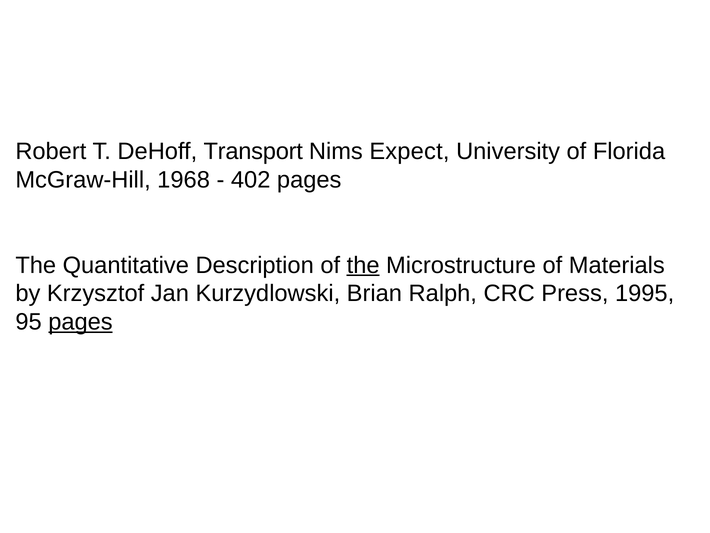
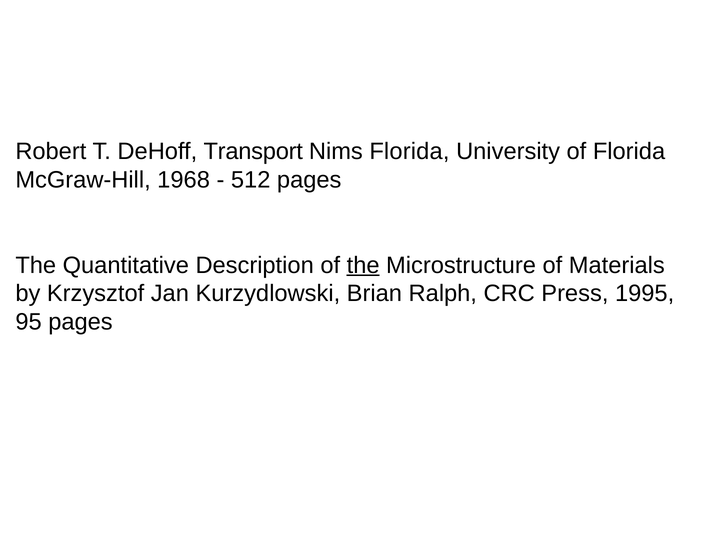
Nims Expect: Expect -> Florida
402: 402 -> 512
pages at (80, 322) underline: present -> none
